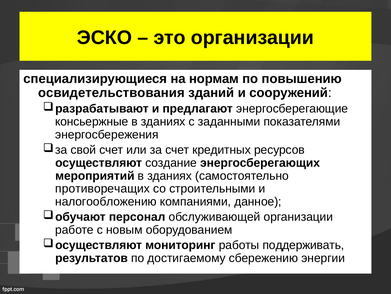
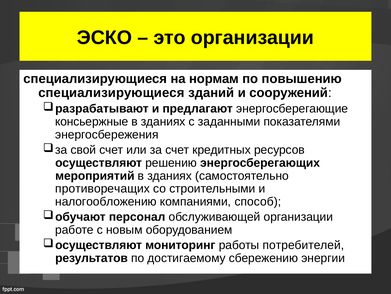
освидетельствования at (111, 93): освидетельствования -> специализирующиеся
создание: создание -> решению
данное: данное -> способ
поддерживать: поддерживать -> потребителей
